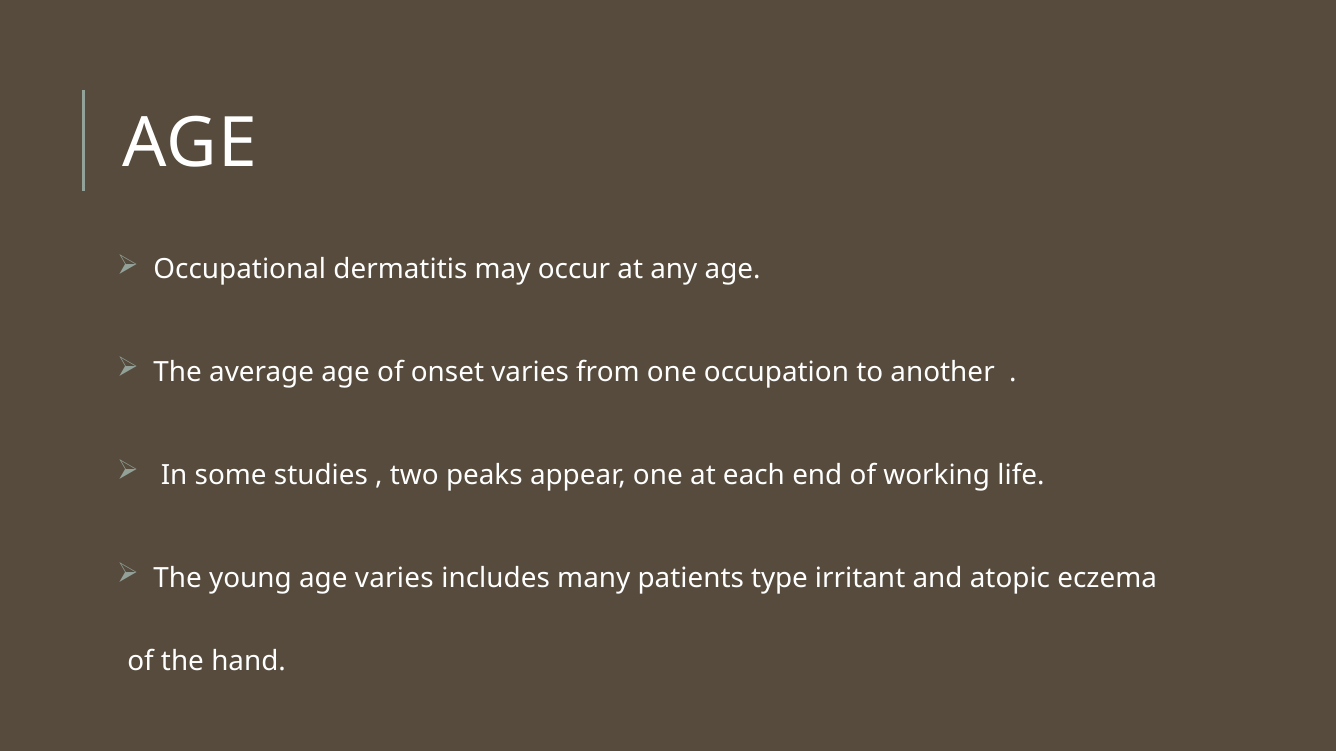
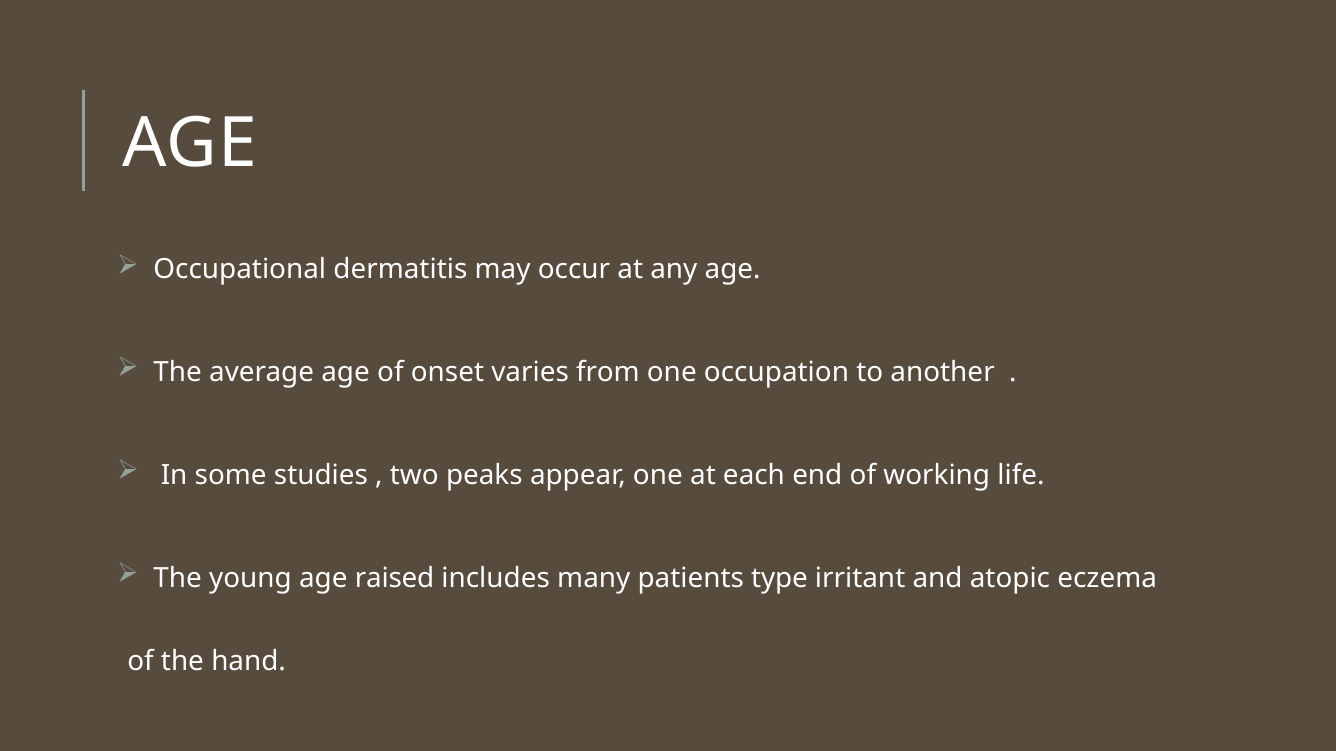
age varies: varies -> raised
